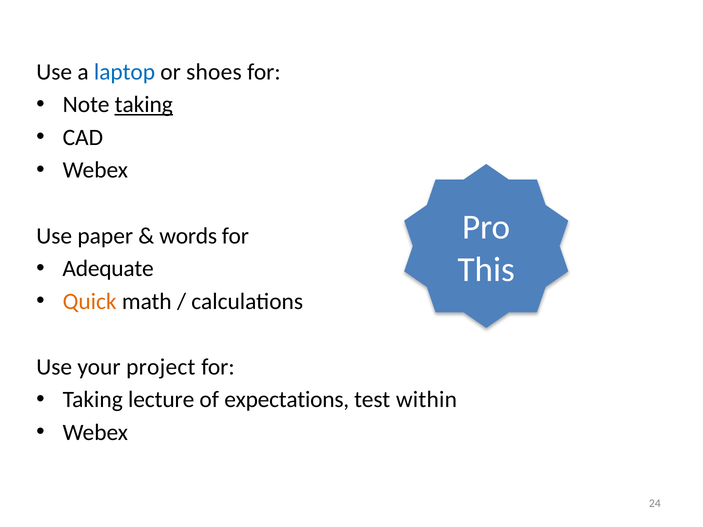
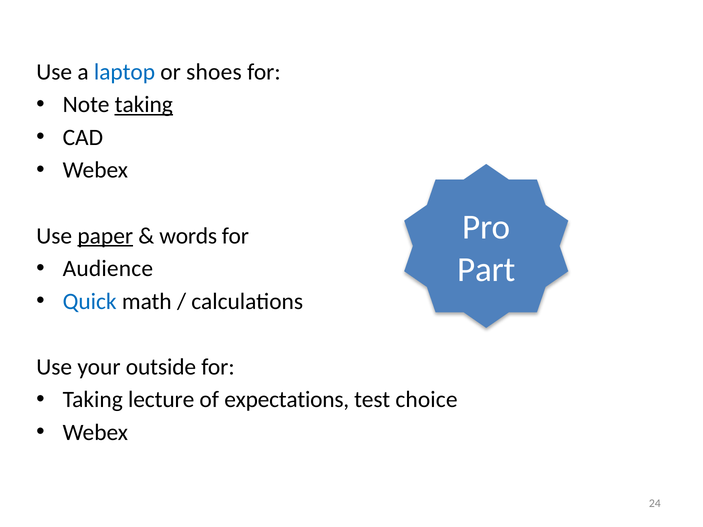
paper underline: none -> present
This: This -> Part
Adequate: Adequate -> Audience
Quick colour: orange -> blue
project: project -> outside
within: within -> choice
